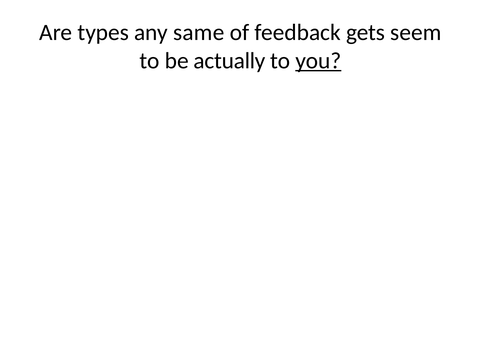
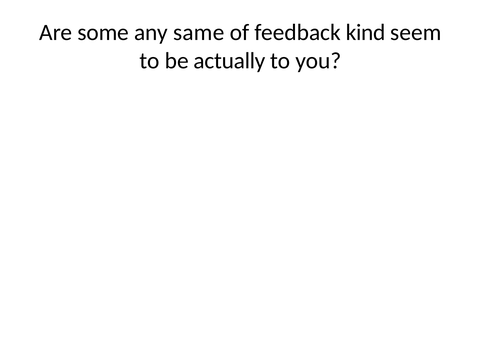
types: types -> some
gets: gets -> kind
you underline: present -> none
